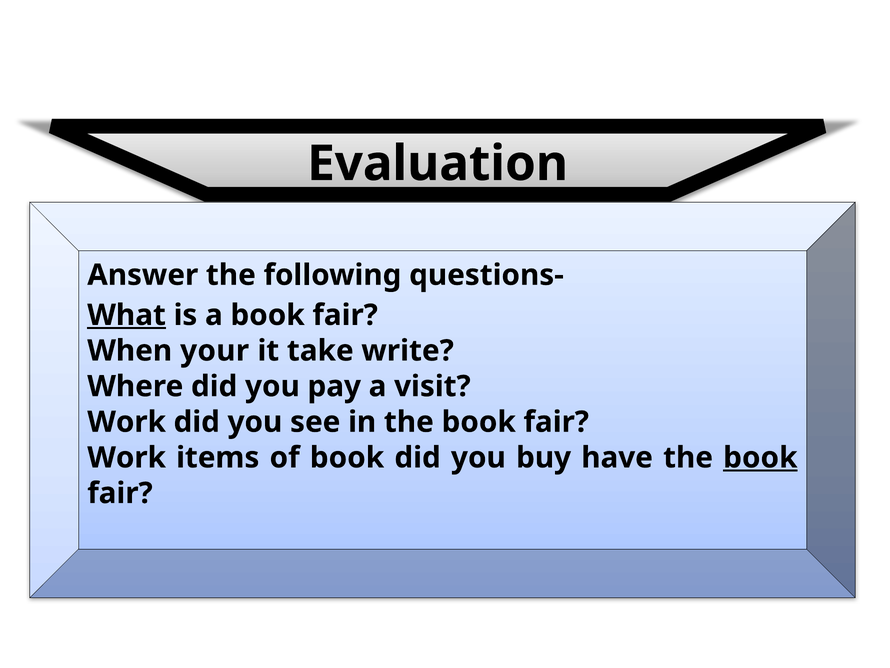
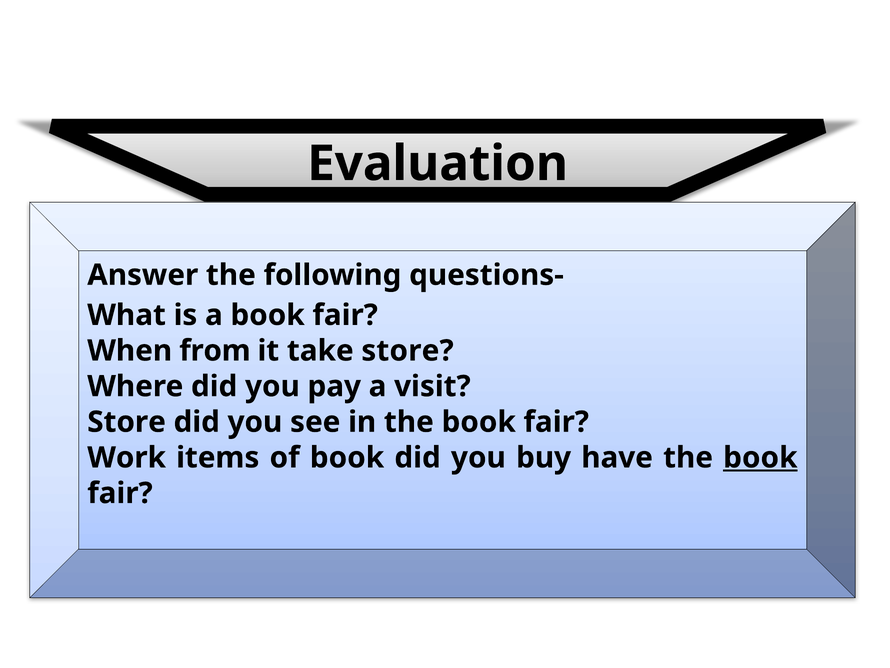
What underline: present -> none
your: your -> from
take write: write -> store
Work at (127, 422): Work -> Store
